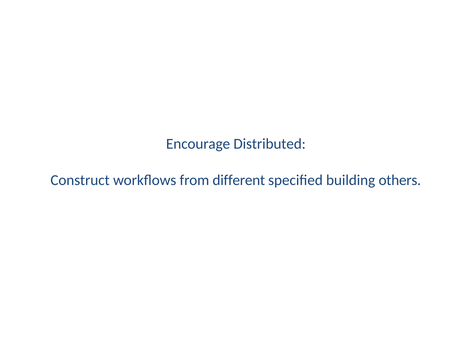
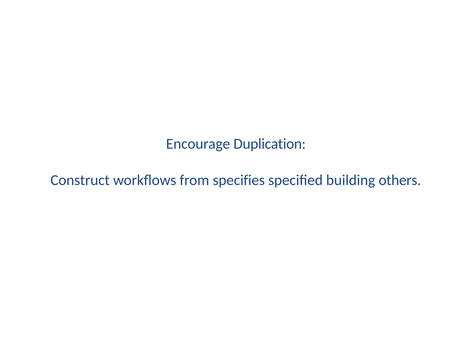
Distributed: Distributed -> Duplication
different: different -> specifies
